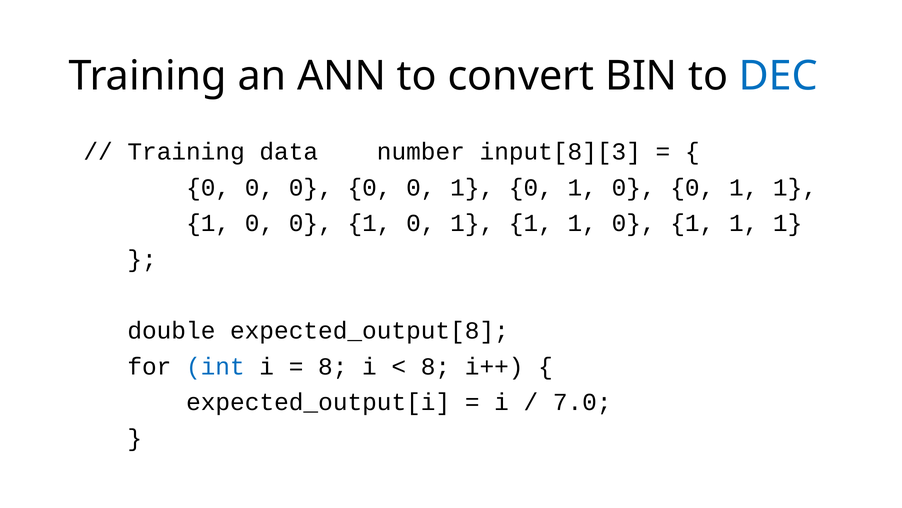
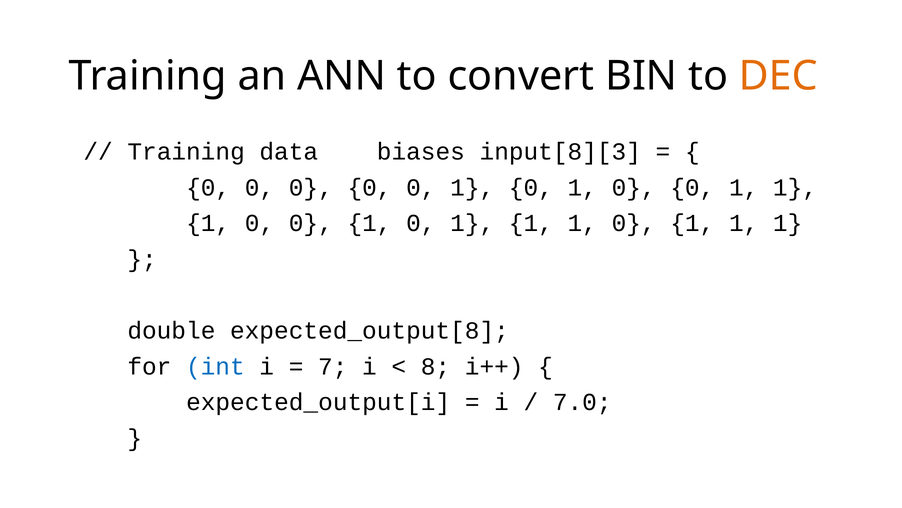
DEC colour: blue -> orange
number: number -> biases
8 at (333, 366): 8 -> 7
